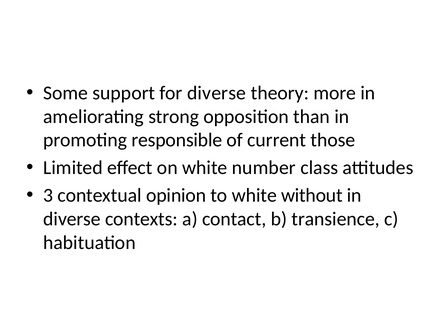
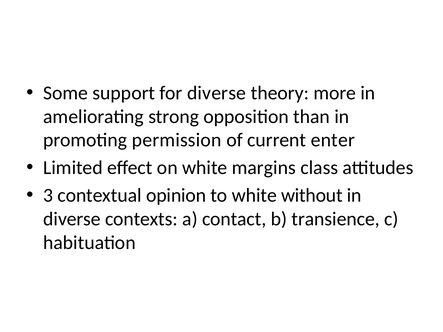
responsible: responsible -> permission
those: those -> enter
number: number -> margins
